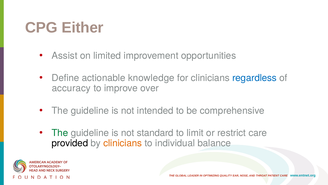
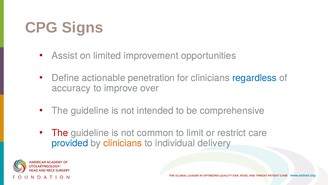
Either: Either -> Signs
knowledge: knowledge -> penetration
The at (60, 133) colour: green -> red
standard: standard -> common
provided colour: black -> blue
balance: balance -> delivery
